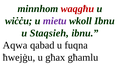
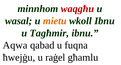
wiċċu: wiċċu -> wasal
mietu colour: purple -> orange
Staqsieh: Staqsieh -> Tagħmir
għax: għax -> raġel
